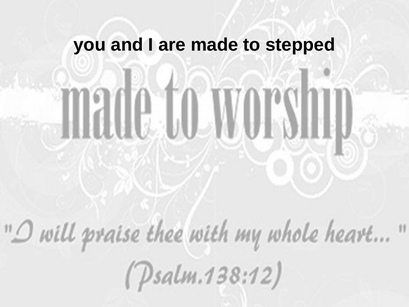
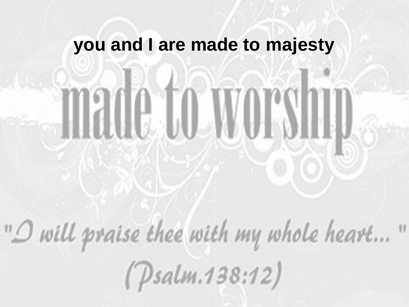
stepped: stepped -> majesty
